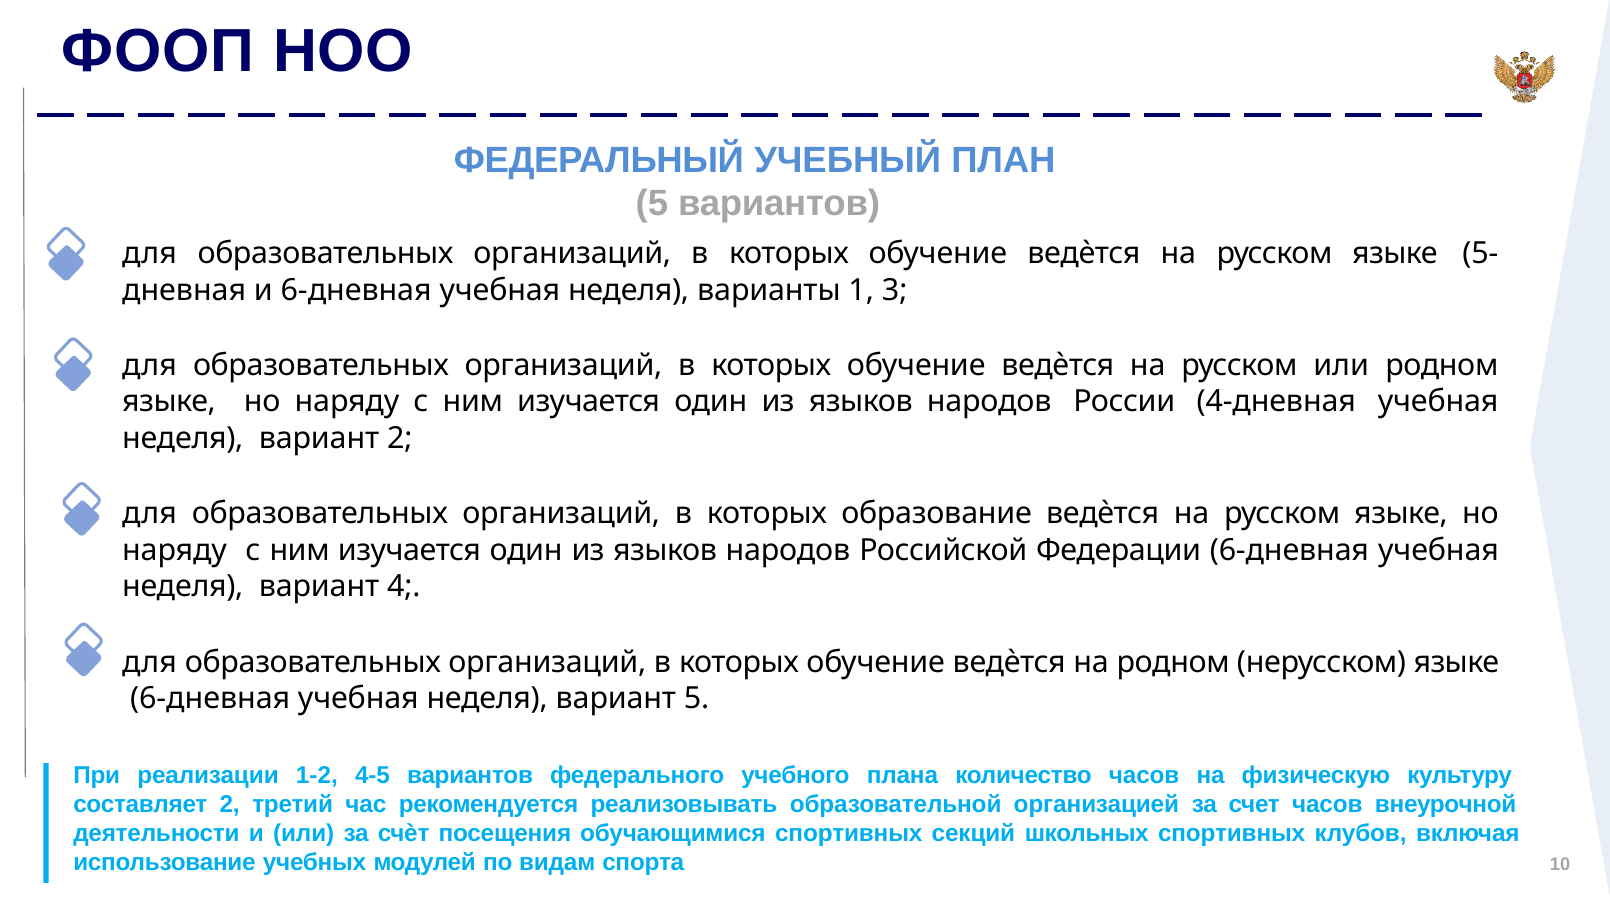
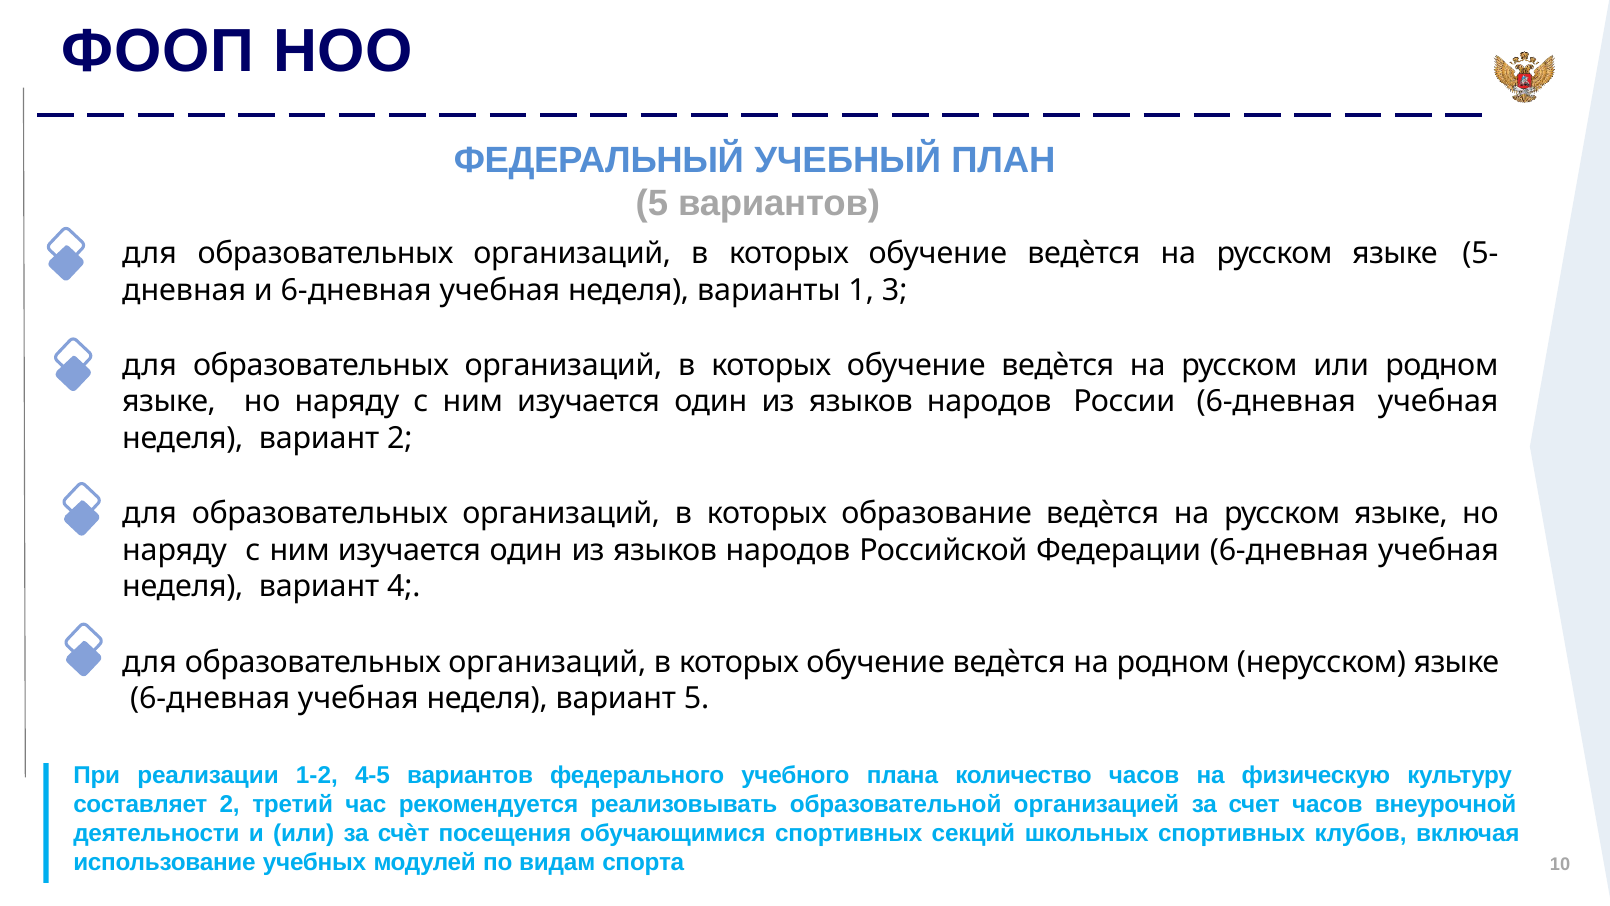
России 4-дневная: 4-дневная -> 6-дневная
